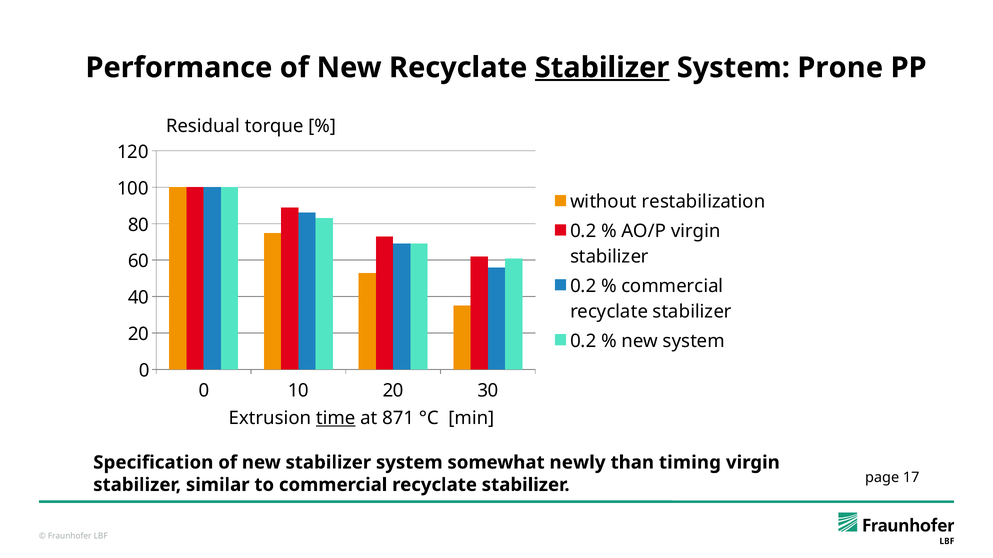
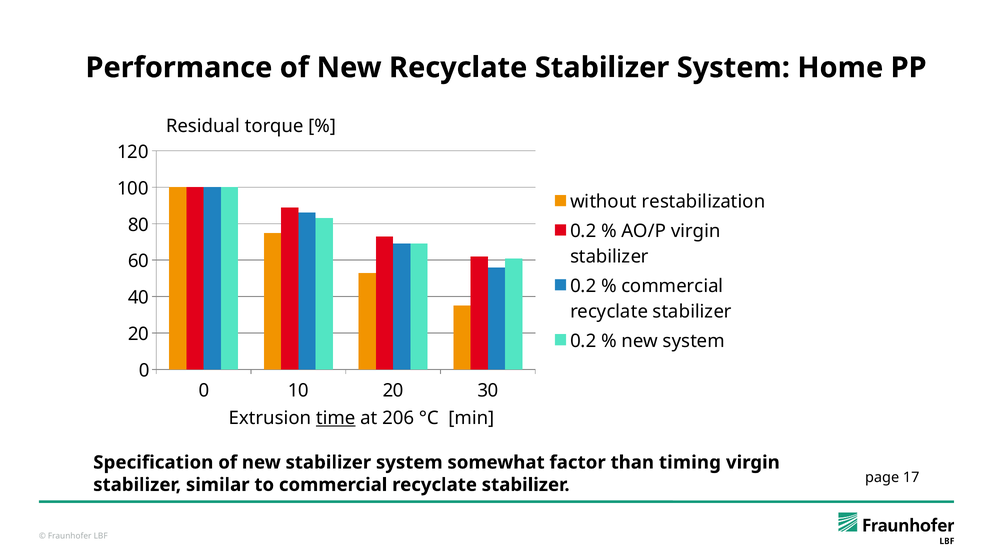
Stabilizer at (602, 68) underline: present -> none
Prone: Prone -> Home
871: 871 -> 206
newly: newly -> factor
